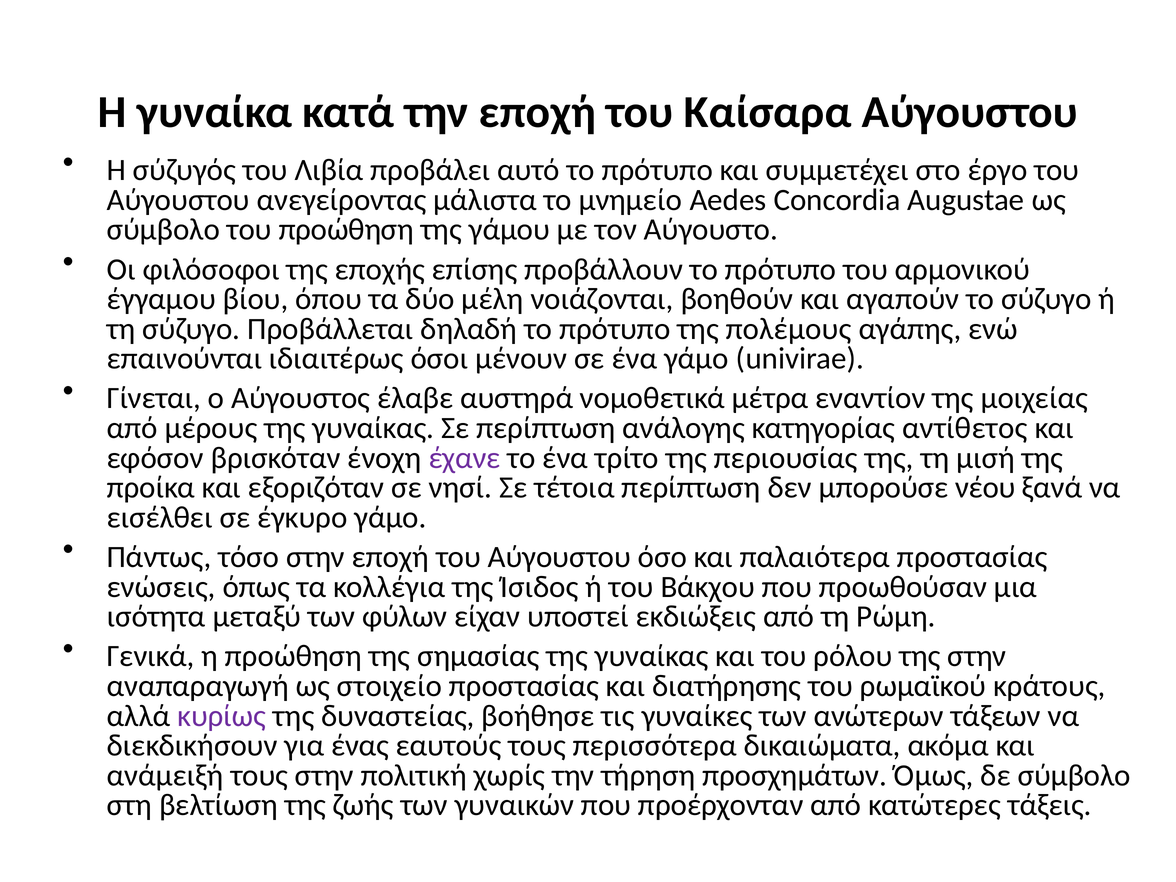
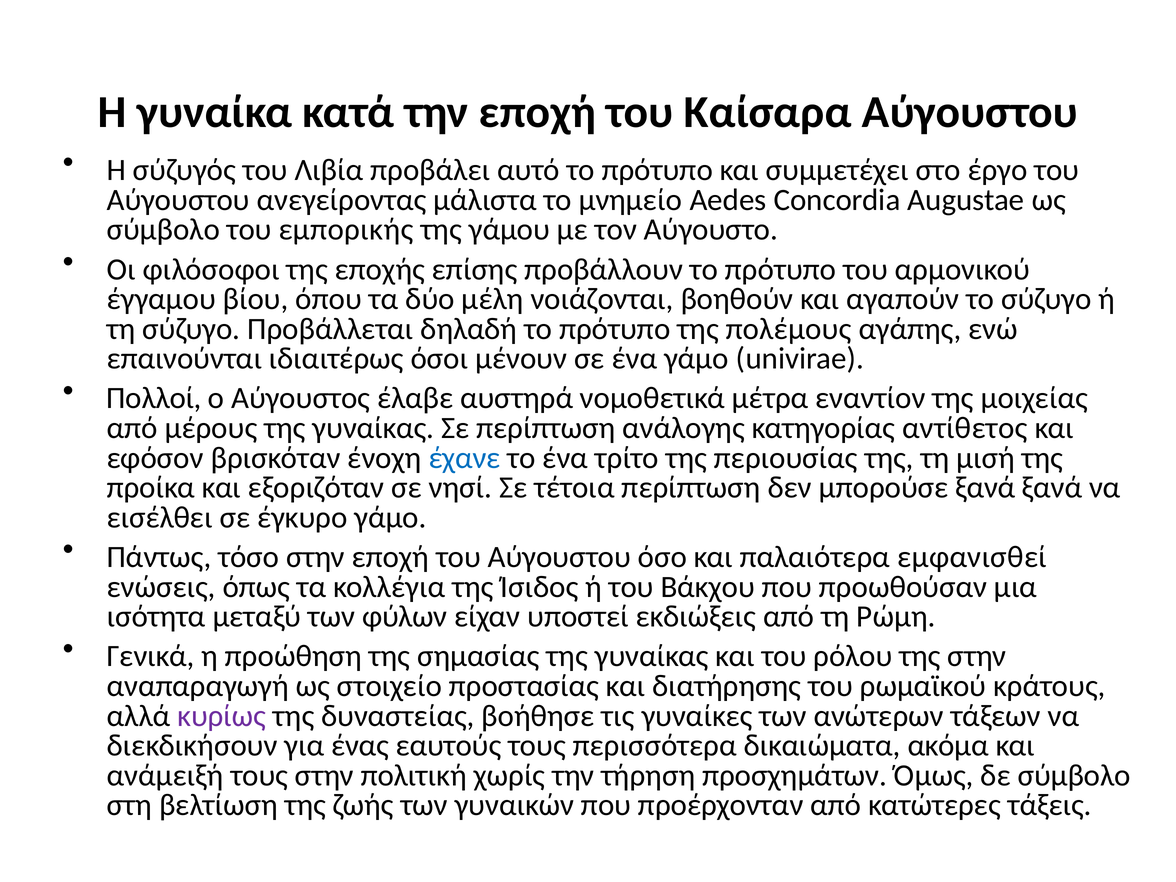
του προώθηση: προώθηση -> εμπορικής
Γίνεται: Γίνεται -> Πολλοί
έχανε colour: purple -> blue
μπορούσε νέου: νέου -> ξανά
παλαιότερα προστασίας: προστασίας -> εμφανισθεί
